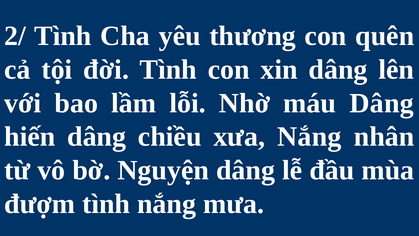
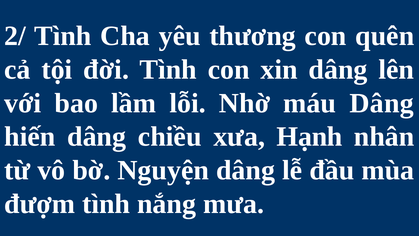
xưa Nắng: Nắng -> Hạnh
